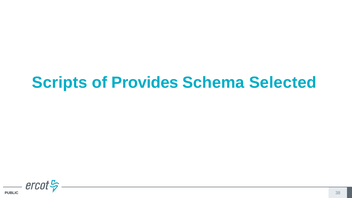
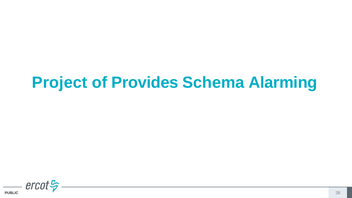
Scripts: Scripts -> Project
Selected: Selected -> Alarming
